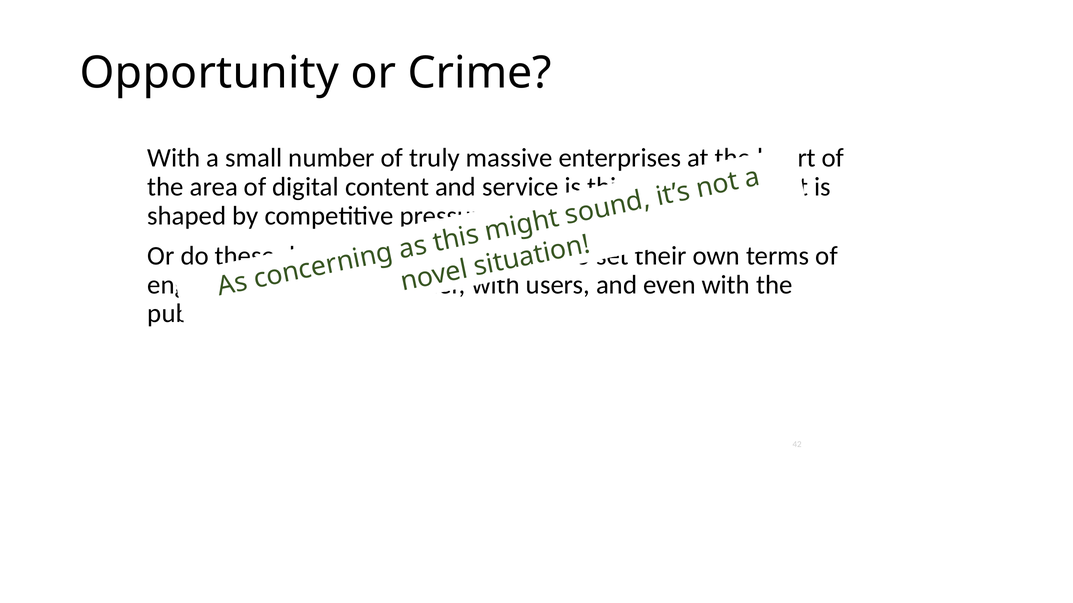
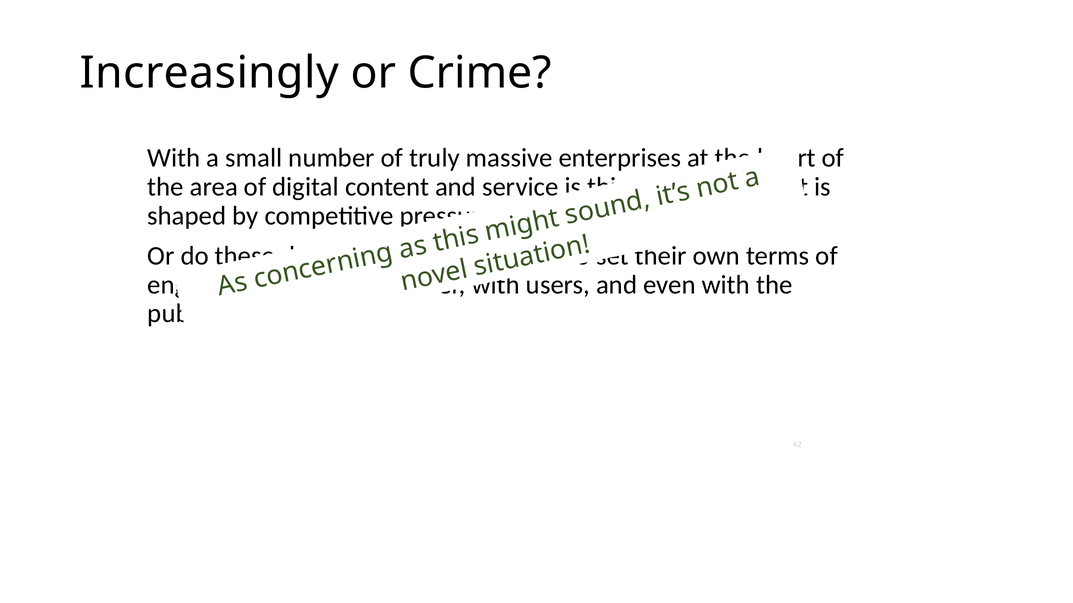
Opportunity: Opportunity -> Increasingly
